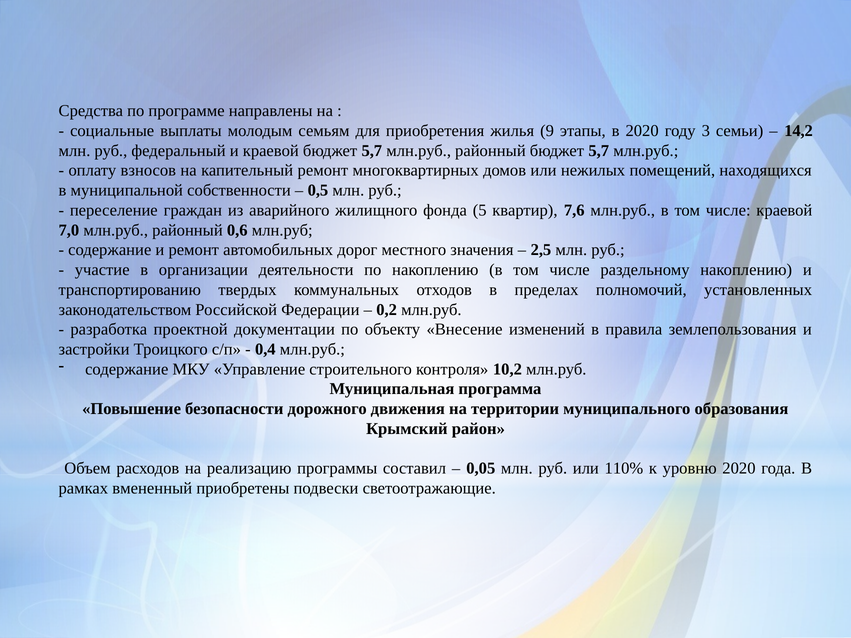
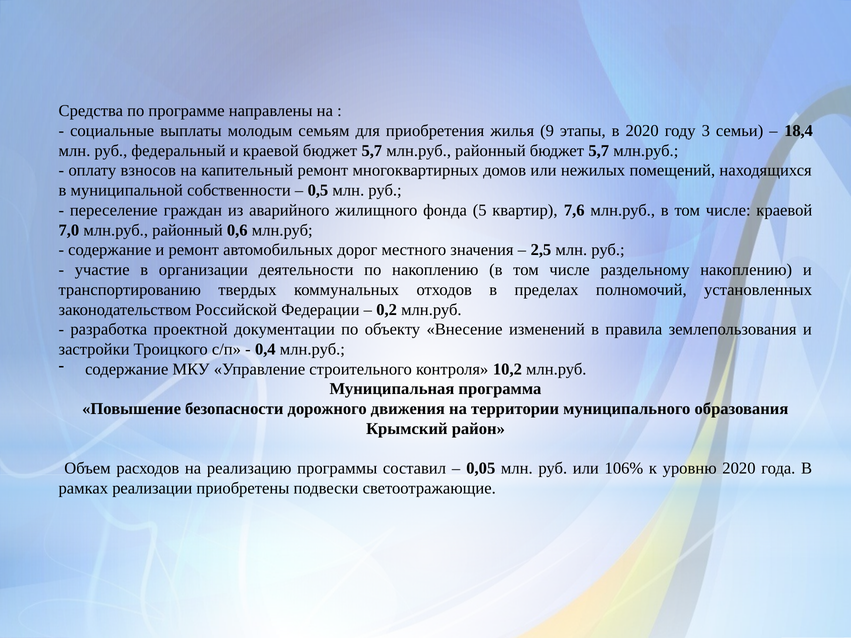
14,2: 14,2 -> 18,4
110%: 110% -> 106%
вмененный: вмененный -> реализации
